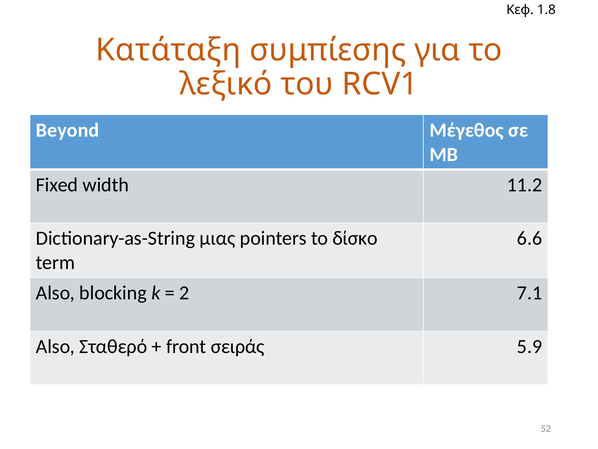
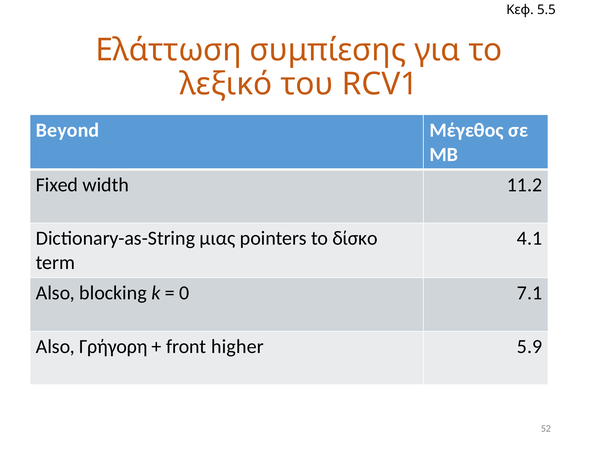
1.8: 1.8 -> 5.5
Κατάταξη: Κατάταξη -> Ελάττωση
6.6: 6.6 -> 4.1
2: 2 -> 0
Σταθερό: Σταθερό -> Γρήγορη
σειράς: σειράς -> higher
